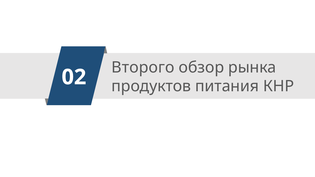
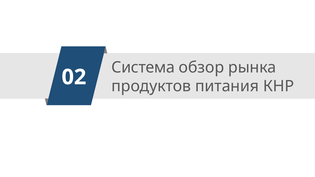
Второго: Второго -> Система
